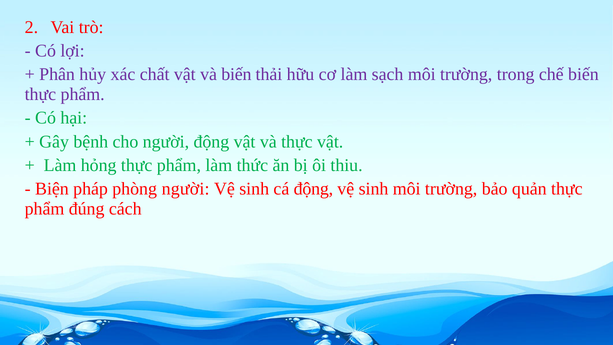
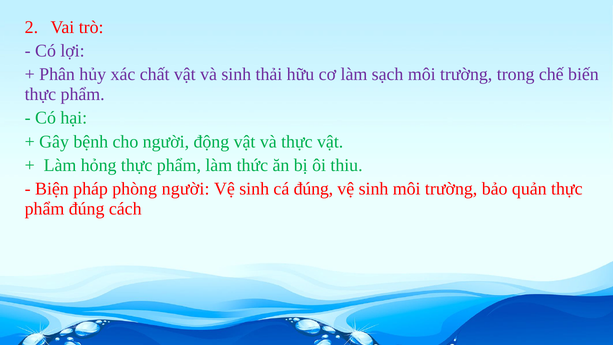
và biến: biến -> sinh
cá động: động -> đúng
